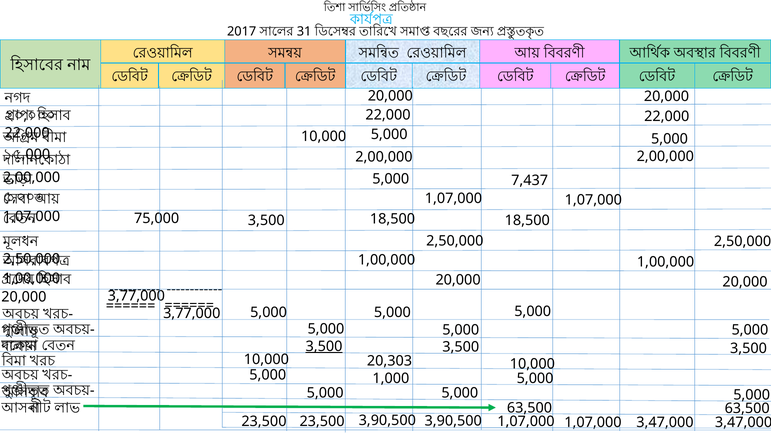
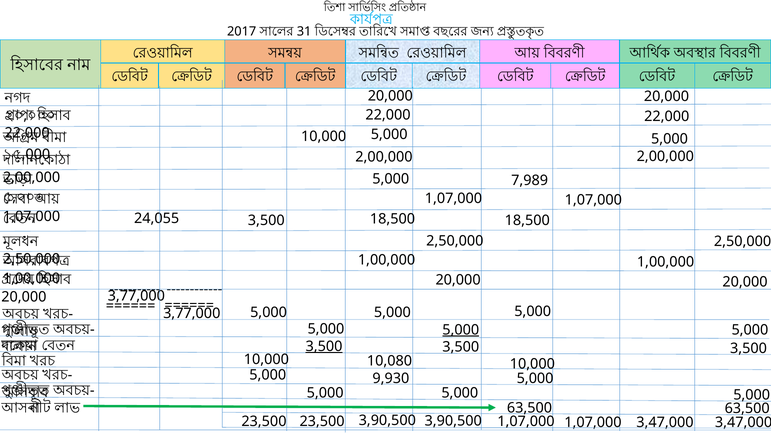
7,437: 7,437 -> 7,989
75,000: 75,000 -> 24,055
5,000 at (461, 330) underline: none -> present
20,303: 20,303 -> 10,080
1,000: 1,000 -> 9,930
